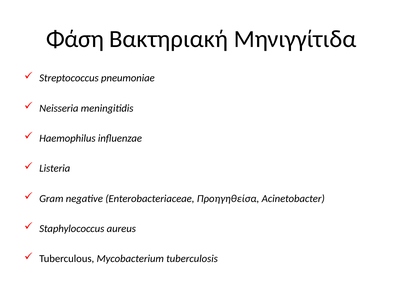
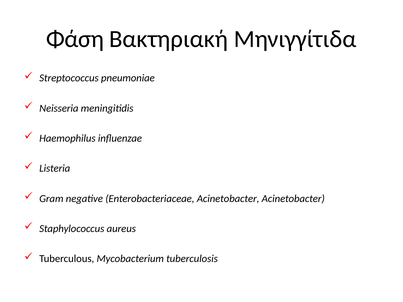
Enterobacteriaceae Προηγηθείσα: Προηγηθείσα -> Acinetobacter
